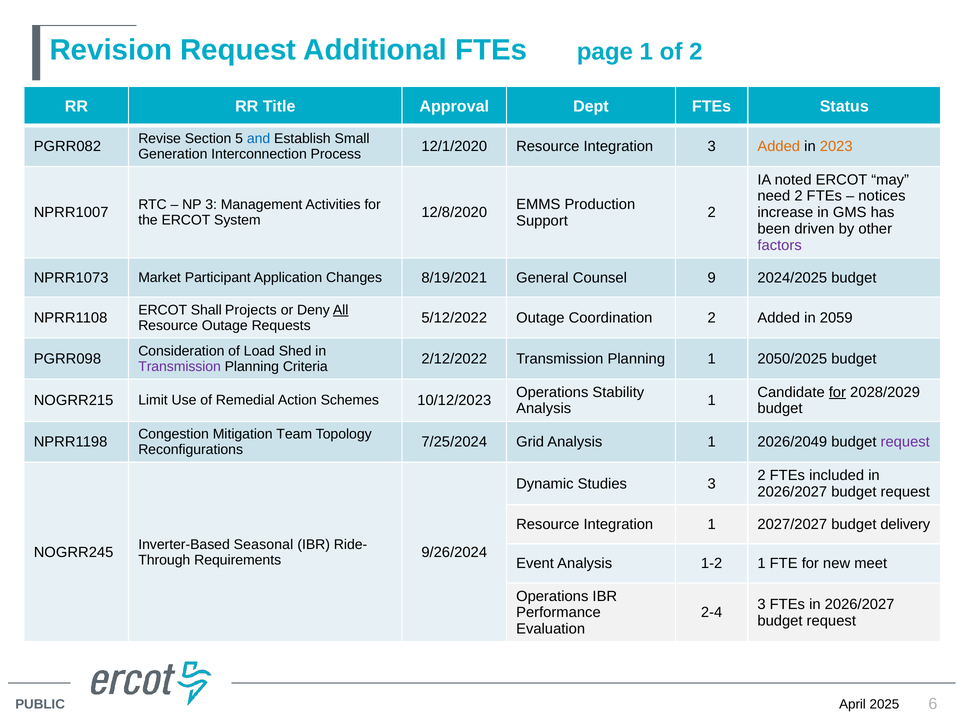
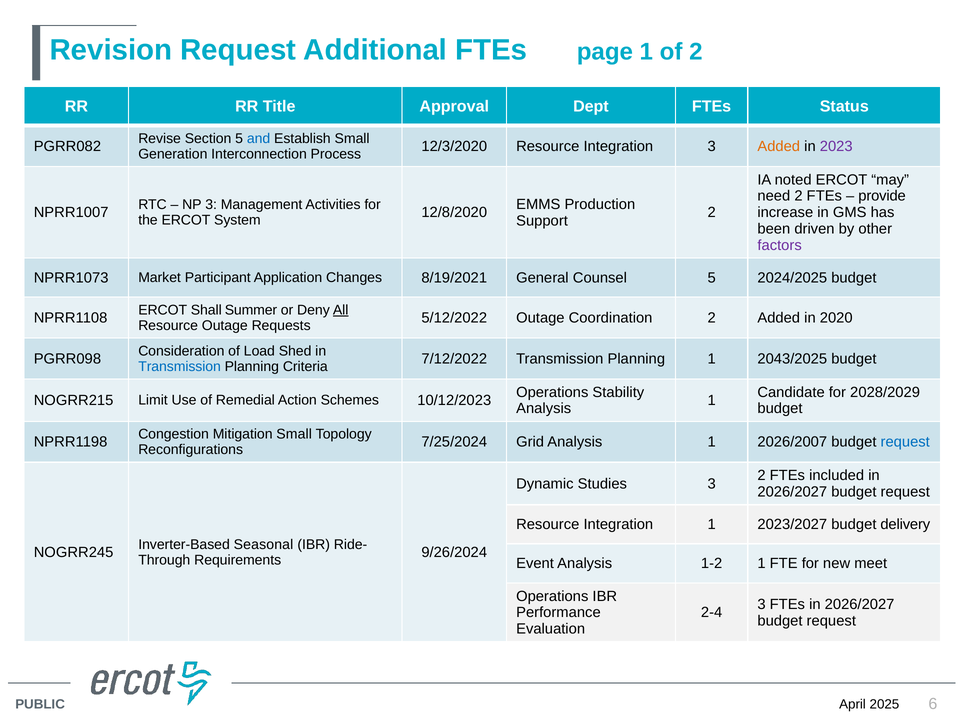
12/1/2020: 12/1/2020 -> 12/3/2020
2023 colour: orange -> purple
notices: notices -> provide
Counsel 9: 9 -> 5
Projects: Projects -> Summer
2059: 2059 -> 2020
2/12/2022: 2/12/2022 -> 7/12/2022
2050/2025: 2050/2025 -> 2043/2025
Transmission at (180, 367) colour: purple -> blue
for at (837, 393) underline: present -> none
Mitigation Team: Team -> Small
2026/2049: 2026/2049 -> 2026/2007
request at (905, 442) colour: purple -> blue
2027/2027: 2027/2027 -> 2023/2027
